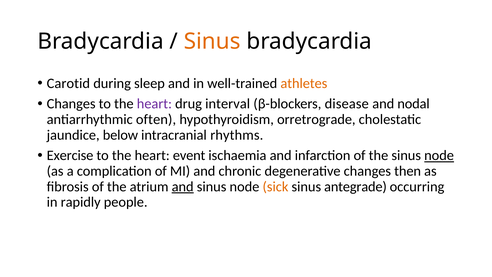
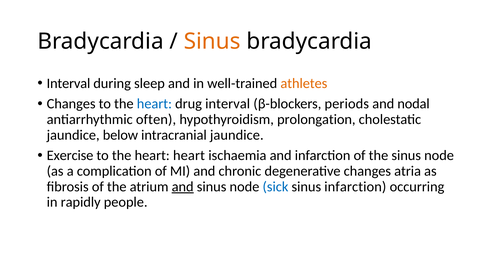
Carotid at (68, 83): Carotid -> Interval
heart at (154, 104) colour: purple -> blue
disease: disease -> periods
orretrograde: orretrograde -> prolongation
intracranial rhythms: rhythms -> jaundice
heart event: event -> heart
node at (439, 155) underline: present -> none
then: then -> atria
sick colour: orange -> blue
sinus antegrade: antegrade -> infarction
